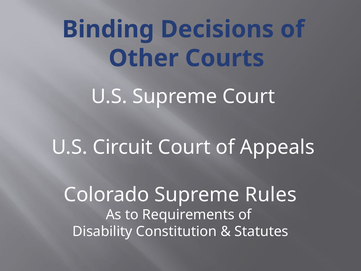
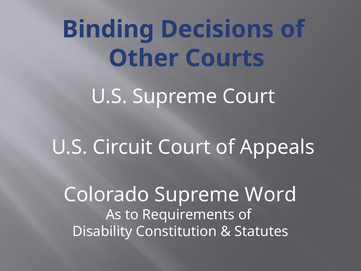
Rules: Rules -> Word
